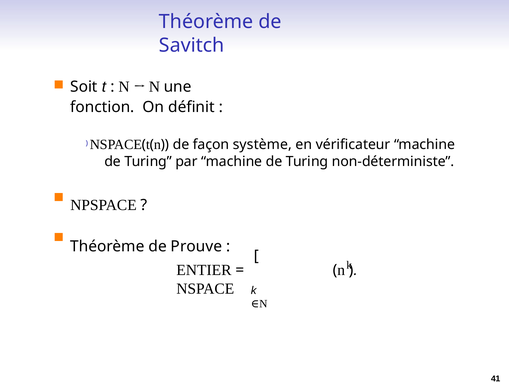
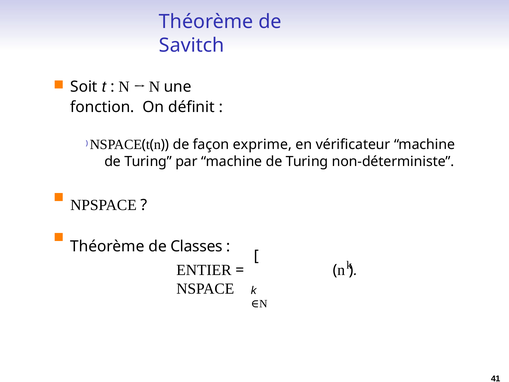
système: système -> exprime
Prouve: Prouve -> Classes
